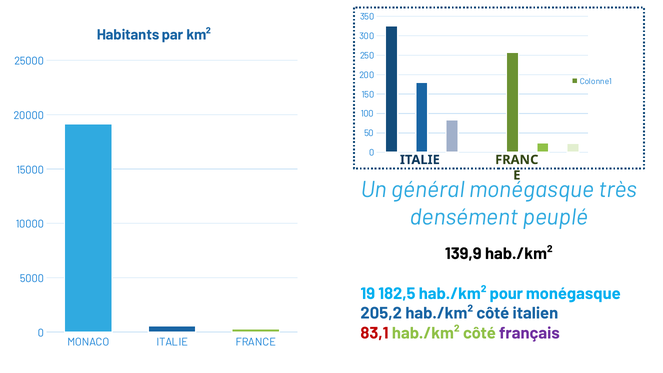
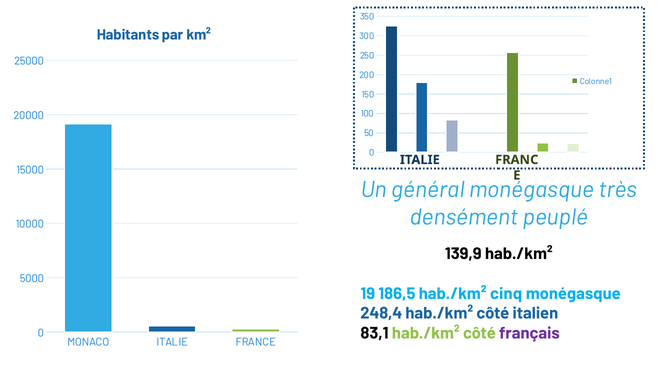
182,5: 182,5 -> 186,5
pour: pour -> cinq
205,2: 205,2 -> 248,4
83,1 colour: red -> black
